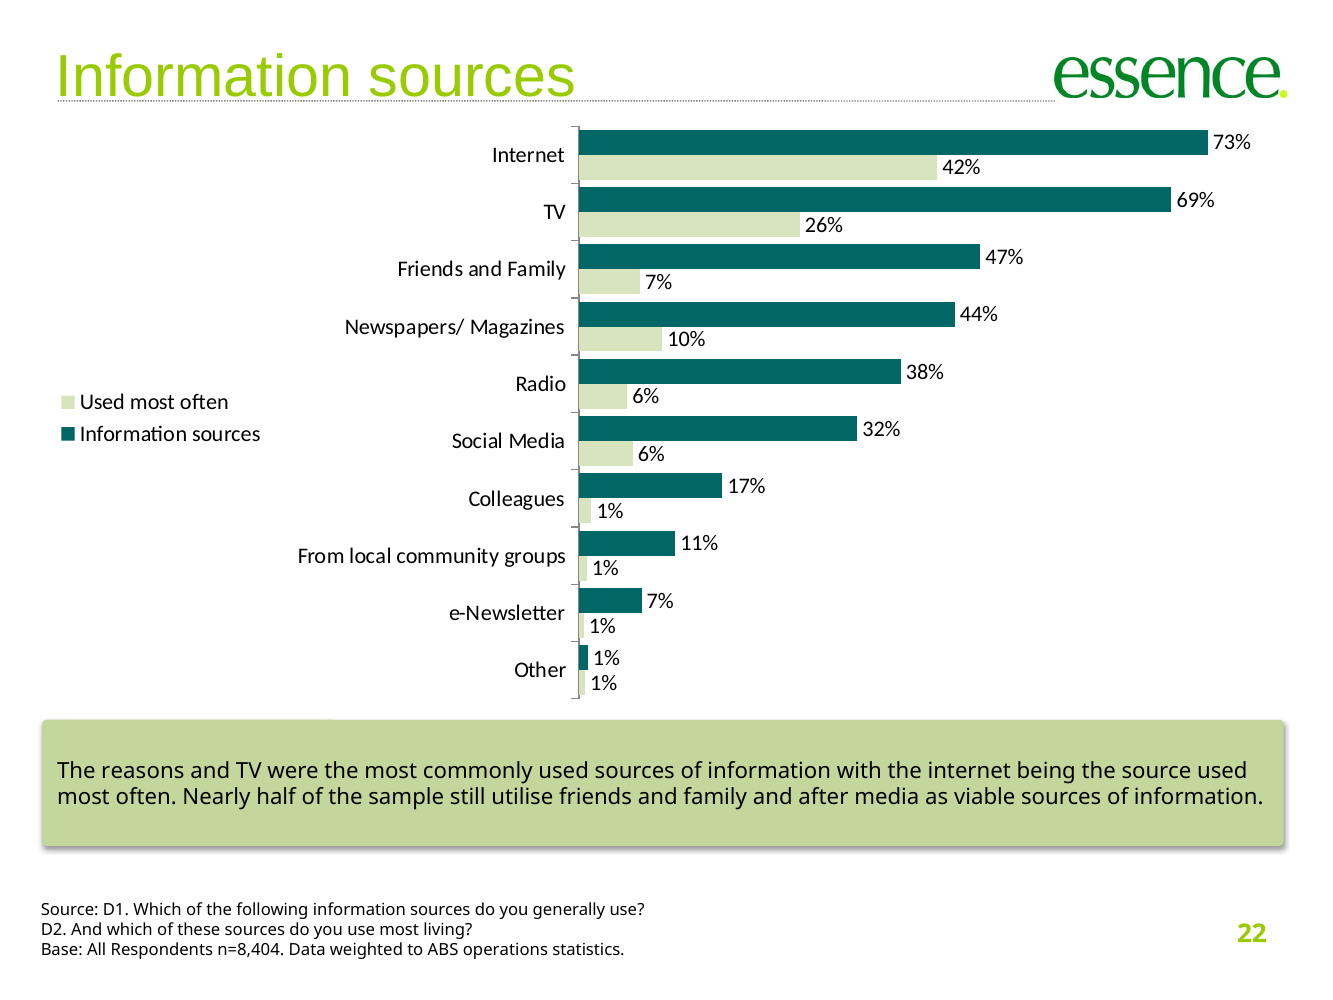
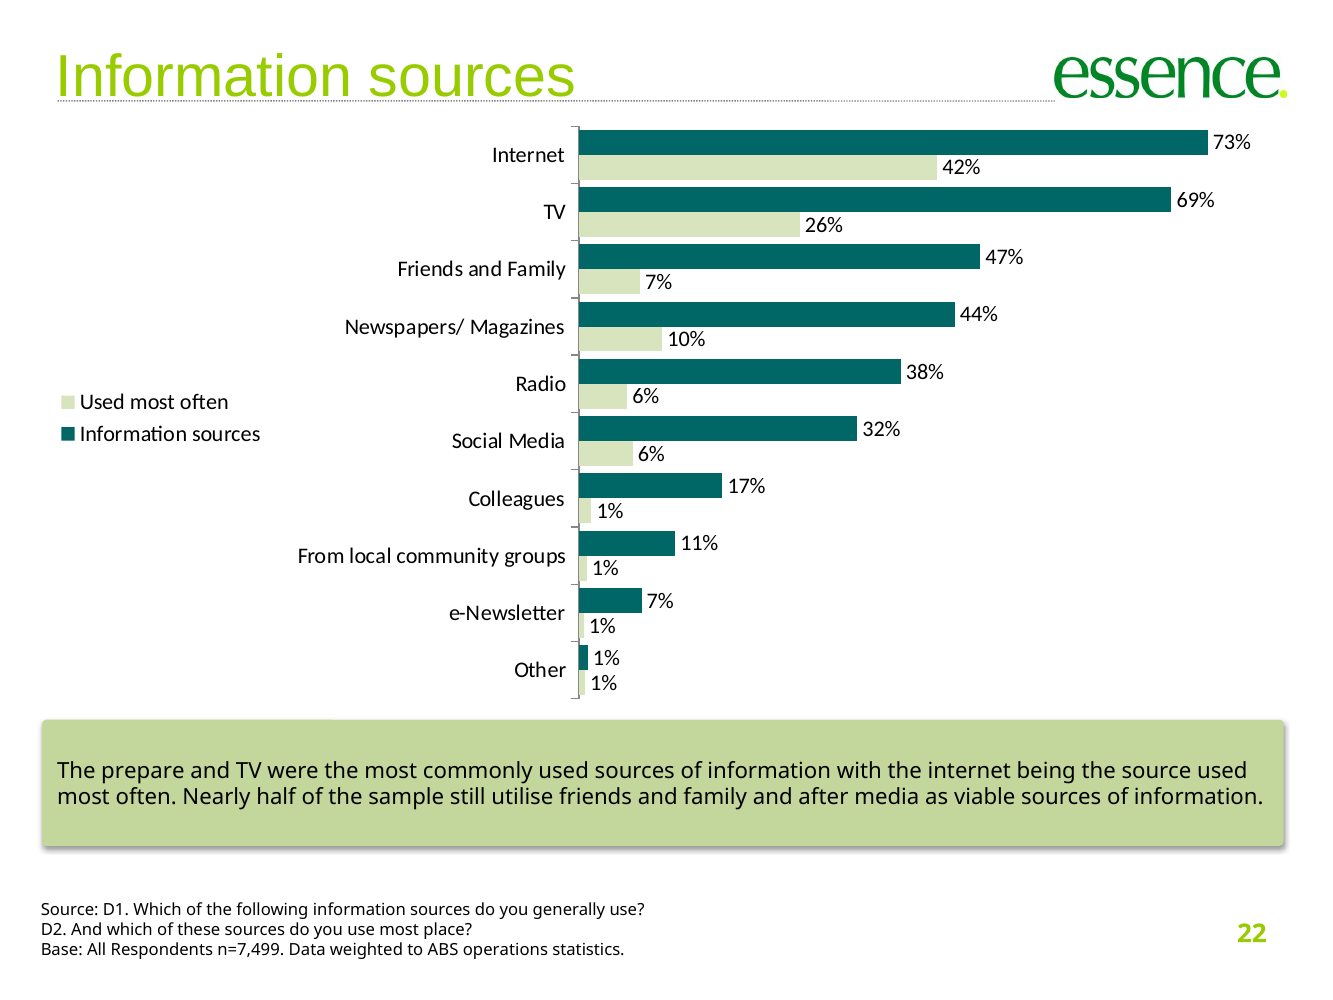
reasons: reasons -> prepare
living: living -> place
n=8,404: n=8,404 -> n=7,499
